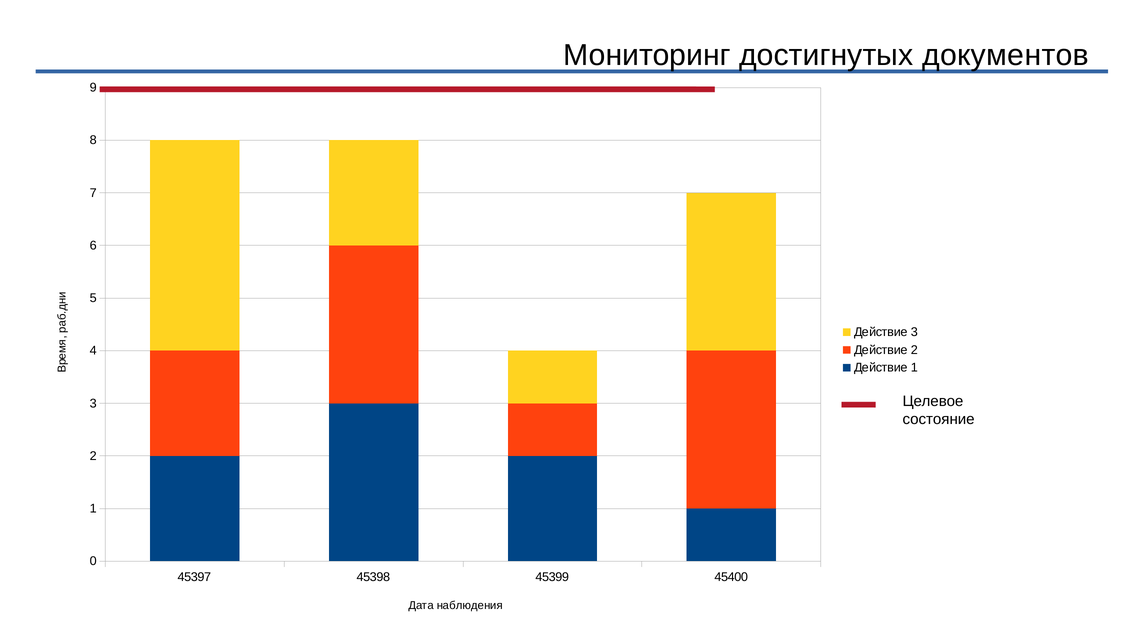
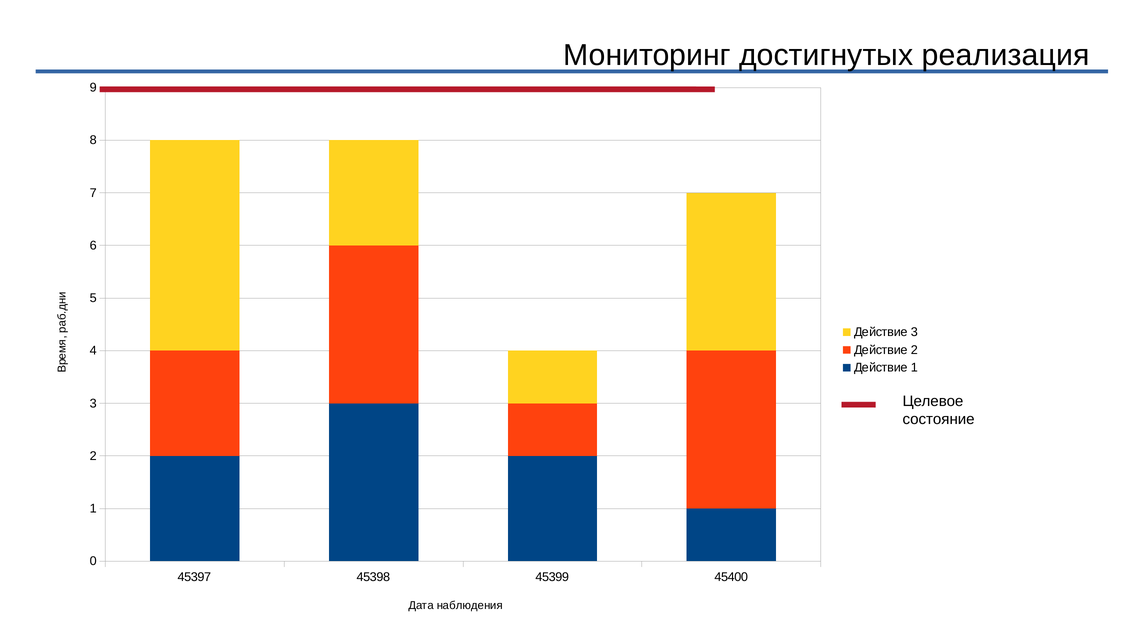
документов: документов -> реализация
